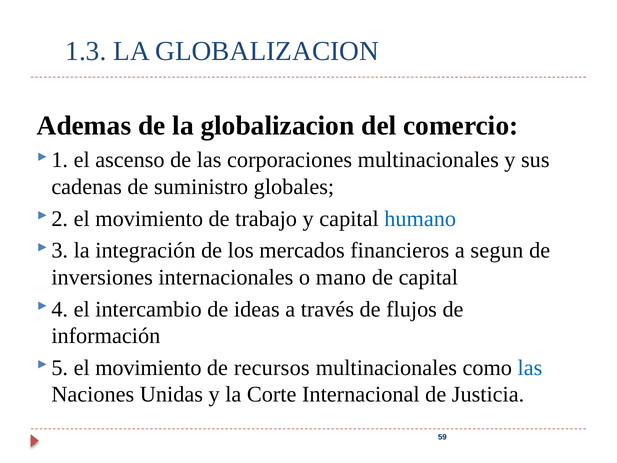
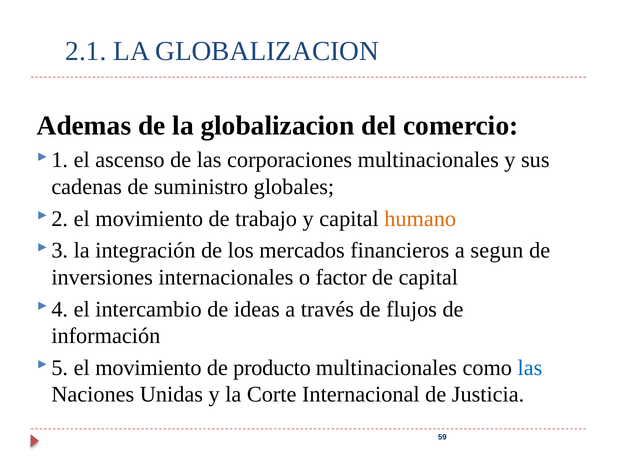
1.3: 1.3 -> 2.1
humano colour: blue -> orange
mano: mano -> factor
recursos: recursos -> producto
